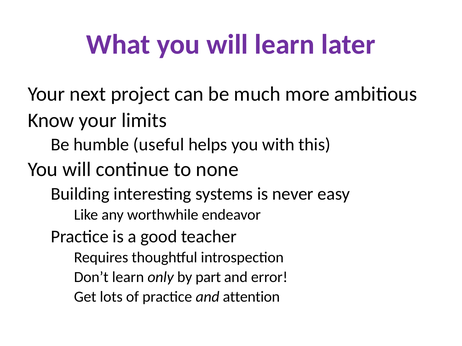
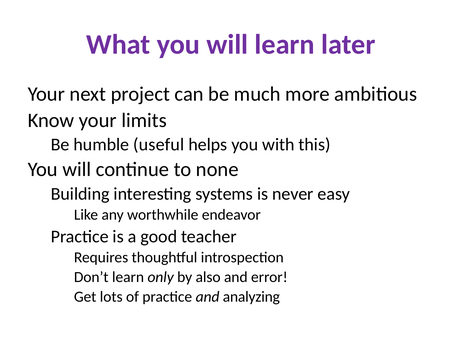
part: part -> also
attention: attention -> analyzing
